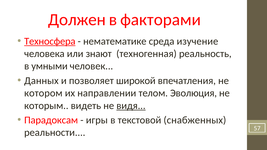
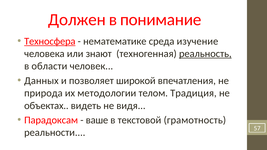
факторами: факторами -> понимание
реальность underline: none -> present
умными: умными -> области
котором: котором -> природа
направлении: направлении -> методологии
Эволюция: Эволюция -> Традиция
которым: которым -> объектах
видя underline: present -> none
игры: игры -> ваше
снабженных: снабженных -> грамотность
